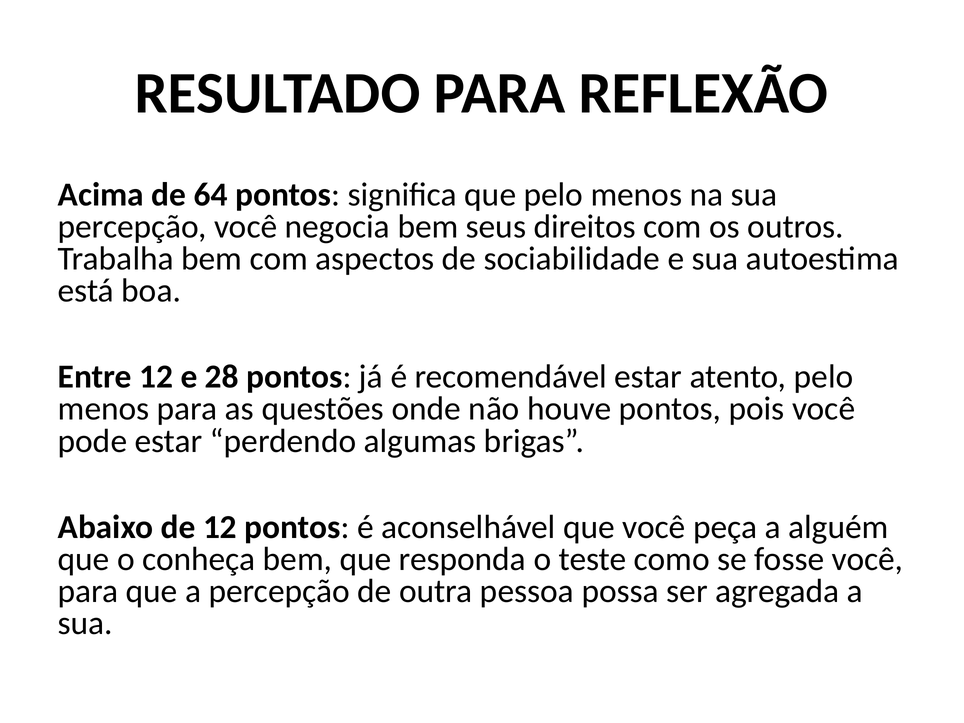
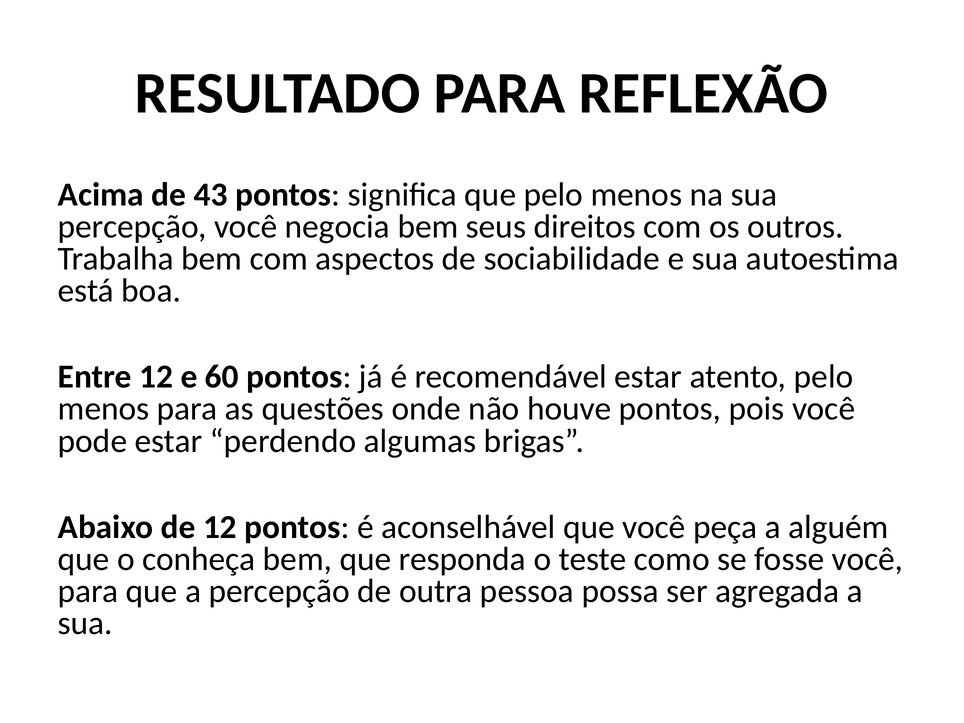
64: 64 -> 43
28: 28 -> 60
